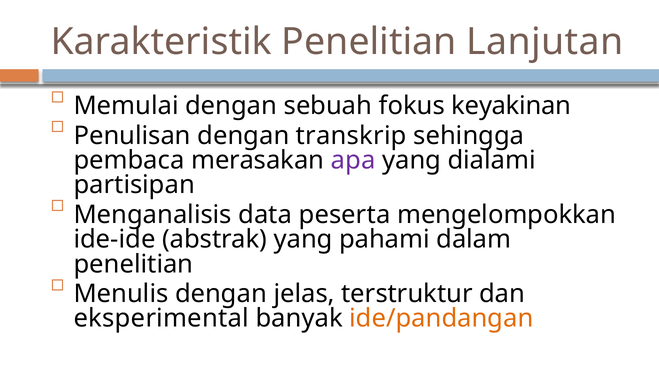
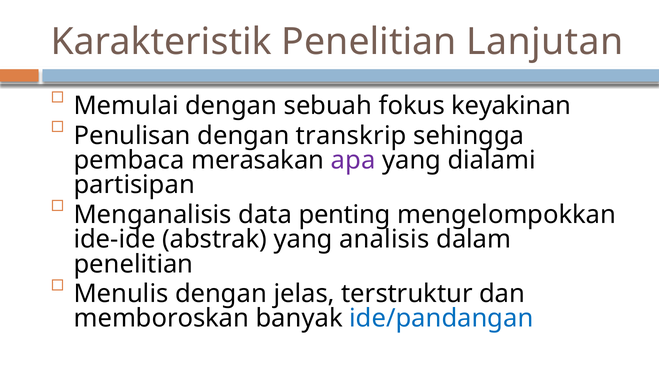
peserta: peserta -> penting
pahami: pahami -> analisis
eksperimental: eksperimental -> memboroskan
ide/pandangan colour: orange -> blue
